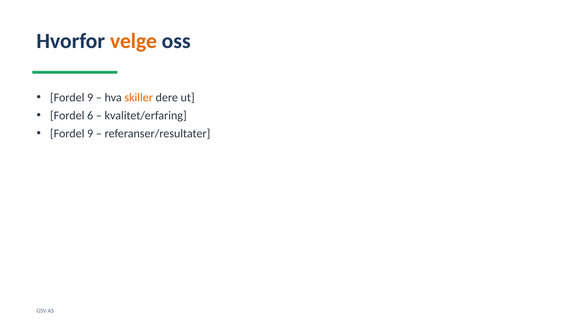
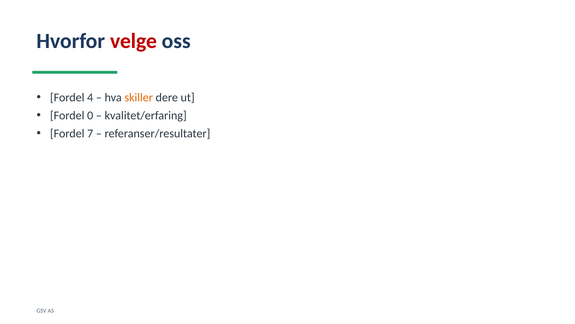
velge colour: orange -> red
9 at (90, 97): 9 -> 4
6: 6 -> 0
9 at (90, 133): 9 -> 7
